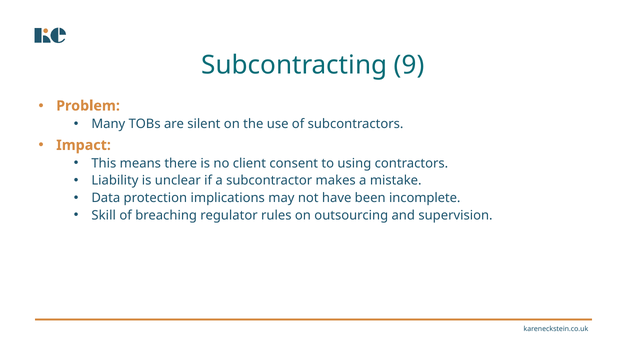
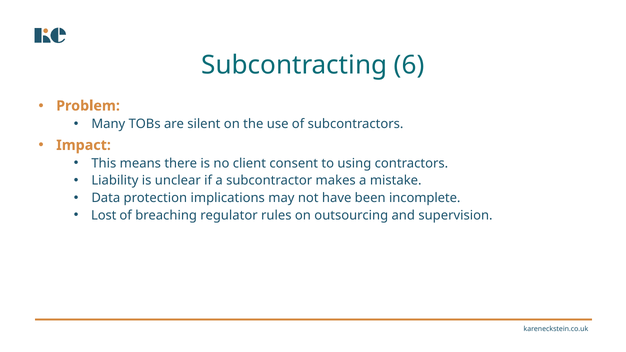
9: 9 -> 6
Skill: Skill -> Lost
